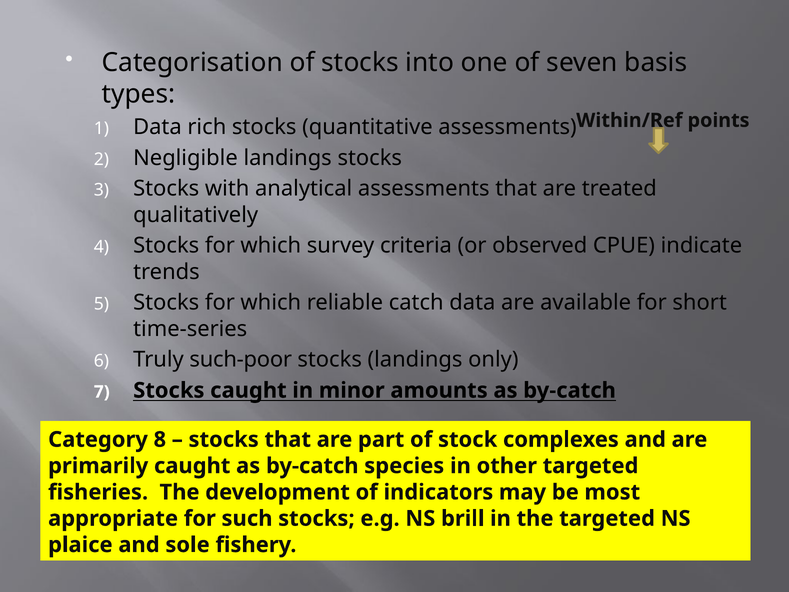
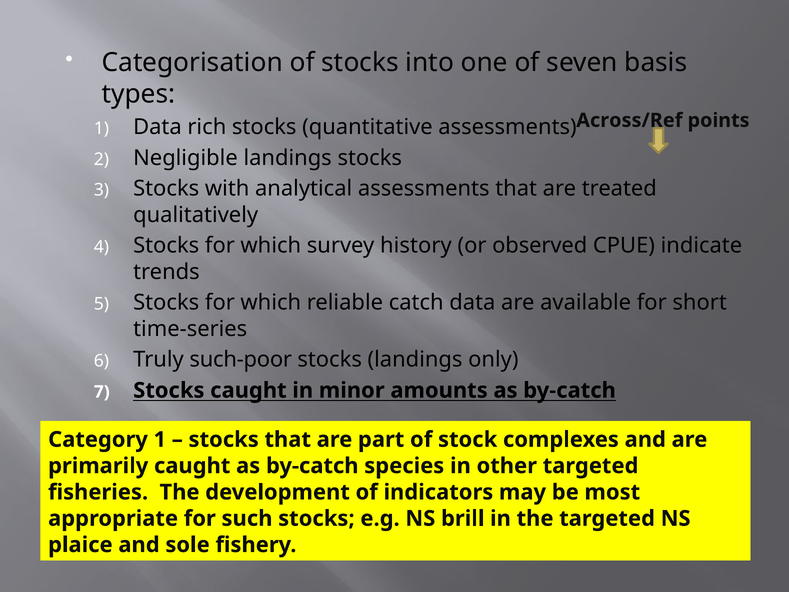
Within/Ref: Within/Ref -> Across/Ref
criteria: criteria -> history
Category 8: 8 -> 1
